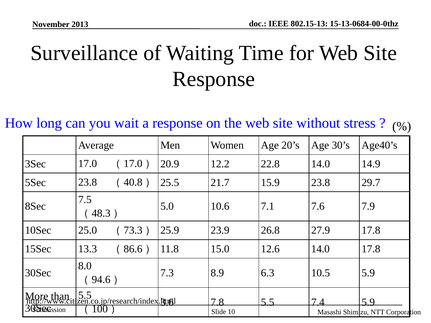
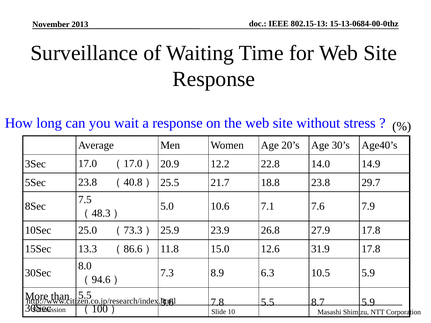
15.9: 15.9 -> 18.8
12.6 14.0: 14.0 -> 31.9
7.4: 7.4 -> 8.7
